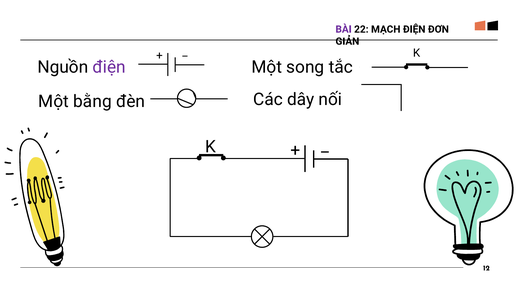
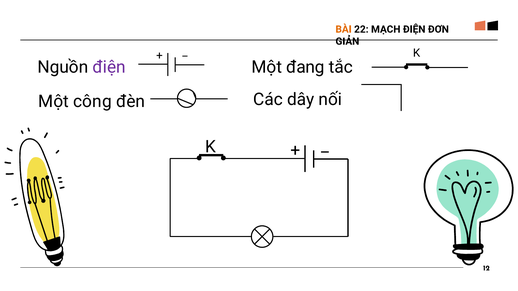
BÀI colour: purple -> orange
song: song -> đang
bằng: bằng -> công
